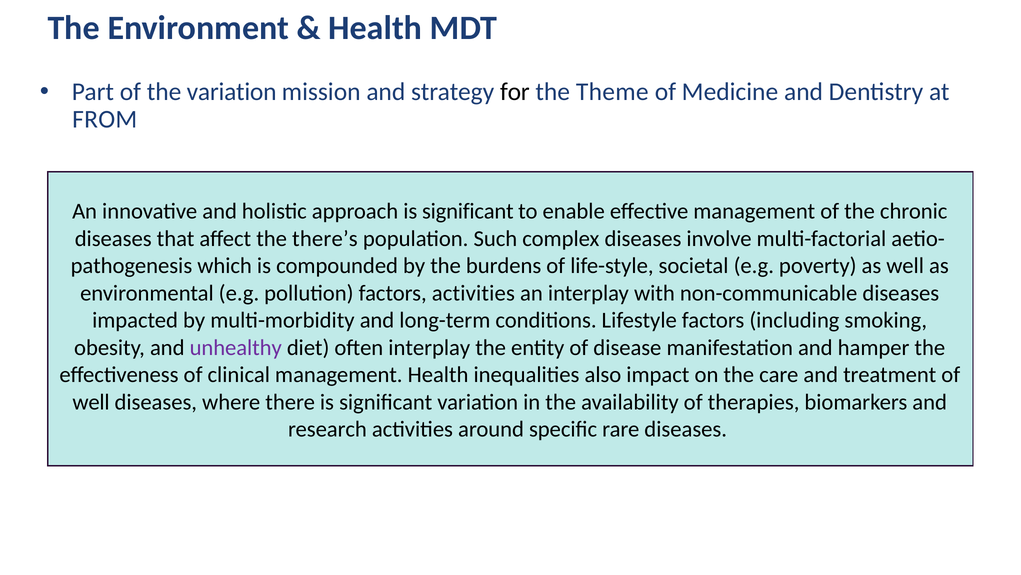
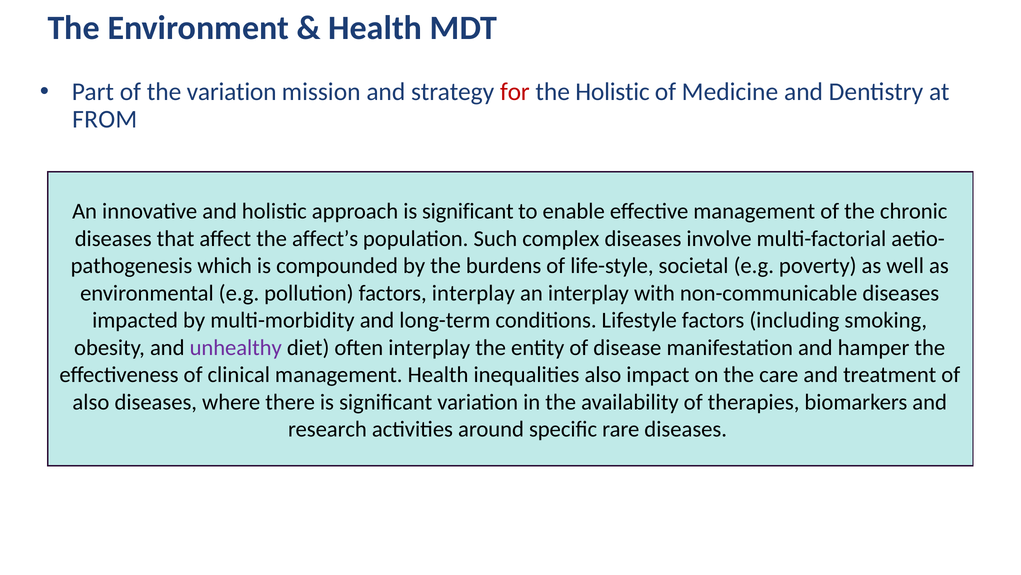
for colour: black -> red
the Theme: Theme -> Holistic
there’s: there’s -> affect’s
factors activities: activities -> interplay
well at (91, 402): well -> also
